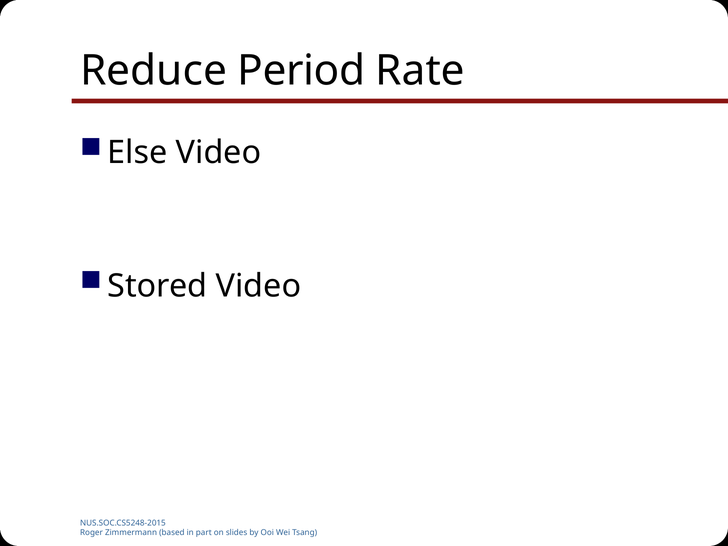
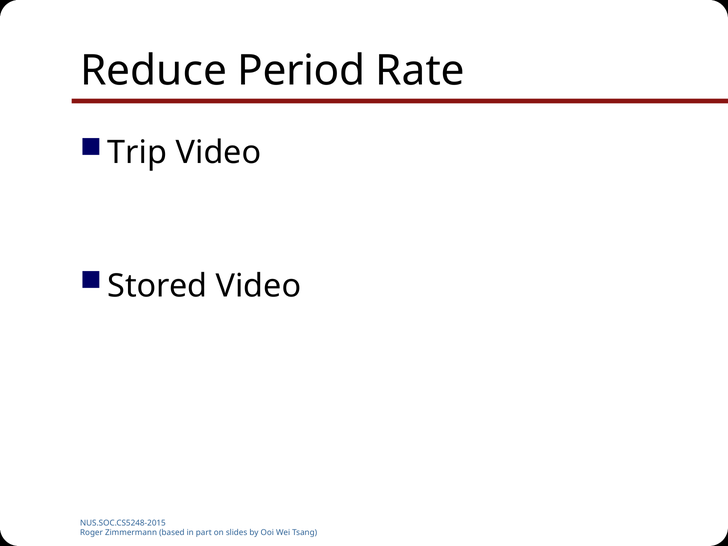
Else: Else -> Trip
